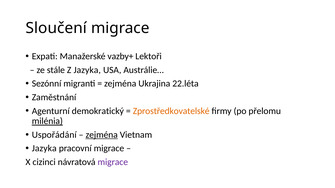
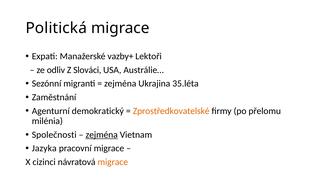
Sloučení: Sloučení -> Politická
stále: stále -> odliv
Z Jazyka: Jazyka -> Slováci
22.léta: 22.léta -> 35.léta
milénia underline: present -> none
Uspořádání: Uspořádání -> Společnosti
migrace at (113, 162) colour: purple -> orange
